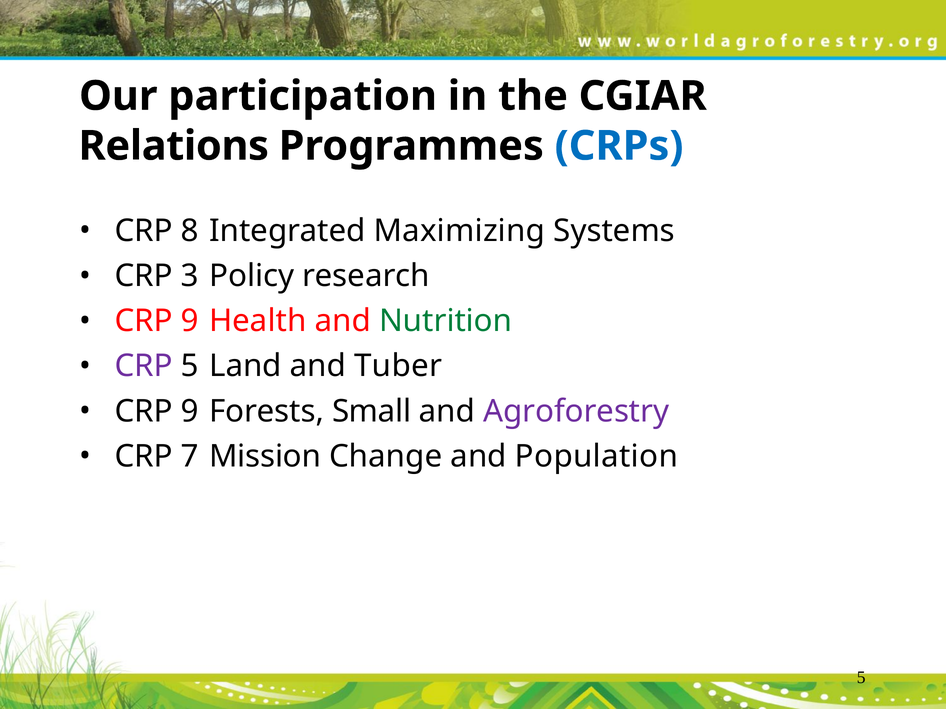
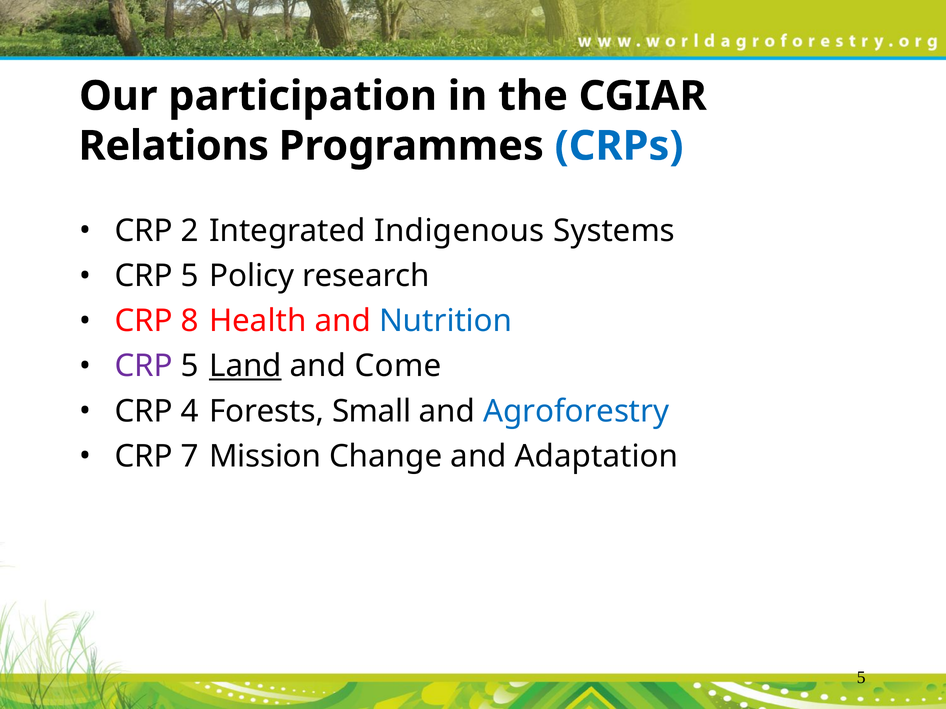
8: 8 -> 2
Maximizing: Maximizing -> Indigenous
3 at (190, 276): 3 -> 5
9 at (190, 321): 9 -> 8
Nutrition colour: green -> blue
Land underline: none -> present
Tuber: Tuber -> Come
9 at (190, 411): 9 -> 4
Agroforestry colour: purple -> blue
Population: Population -> Adaptation
